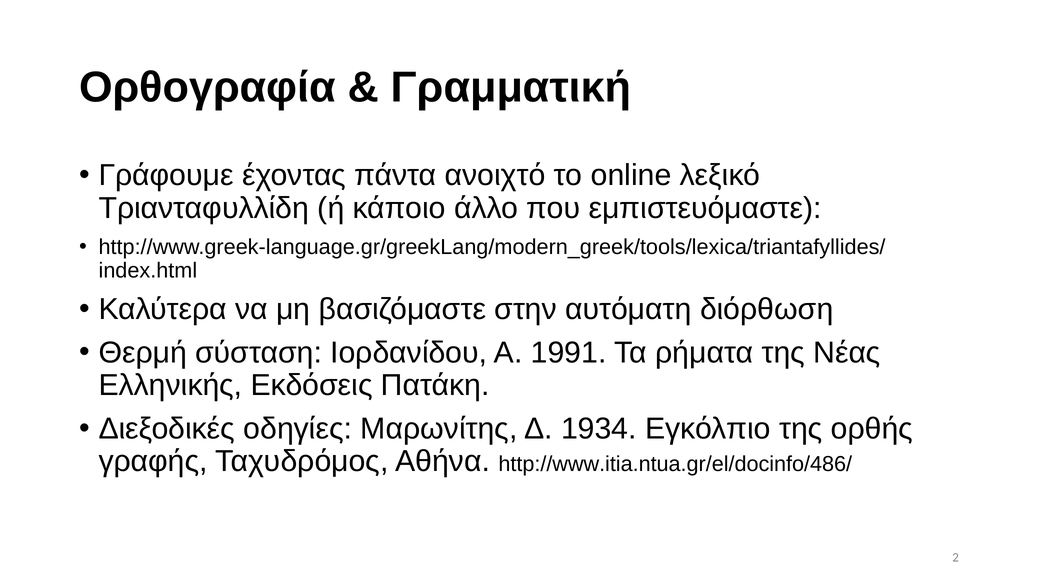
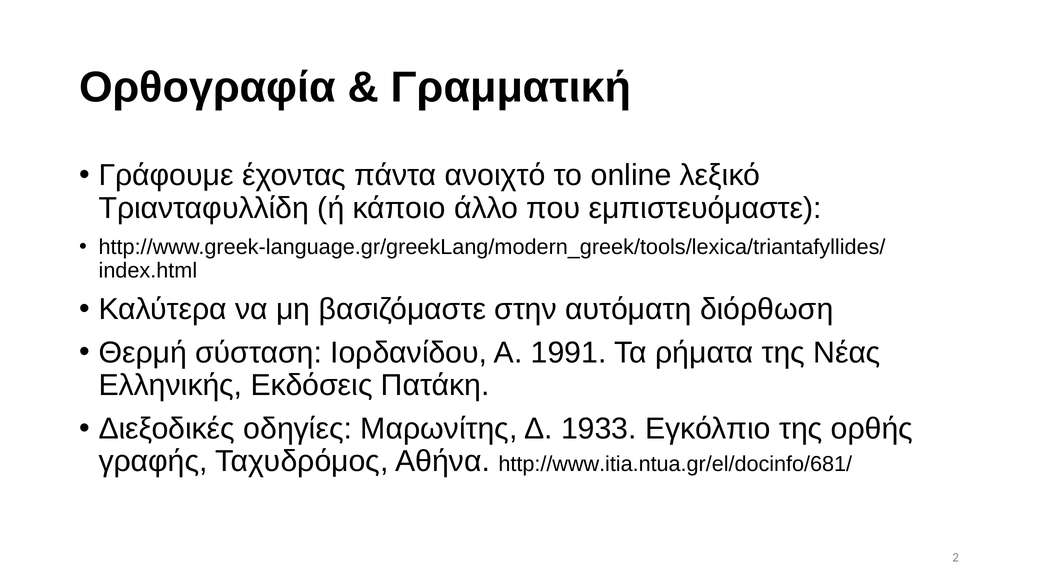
1934: 1934 -> 1933
http://www.itia.ntua.gr/el/docinfo/486/: http://www.itia.ntua.gr/el/docinfo/486/ -> http://www.itia.ntua.gr/el/docinfo/681/
